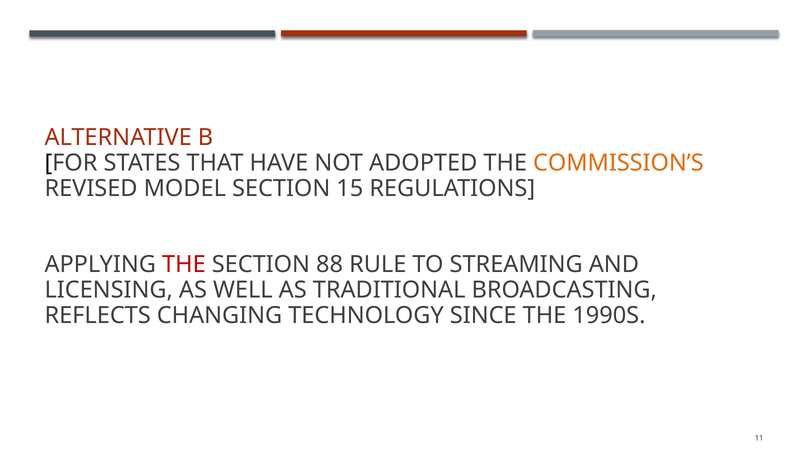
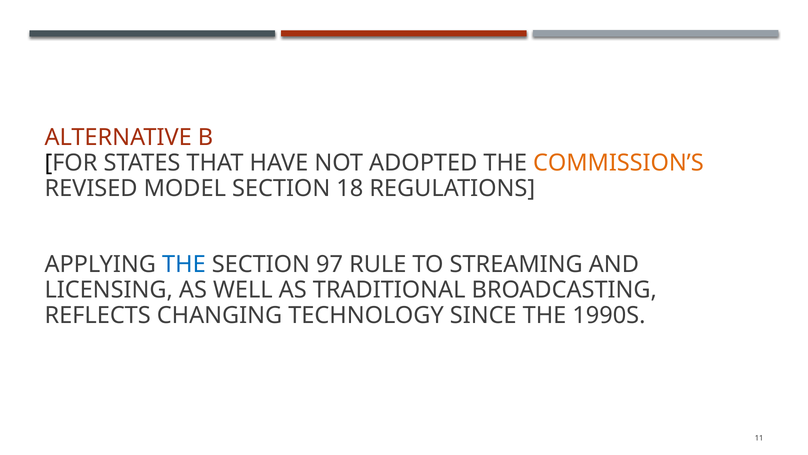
15: 15 -> 18
THE at (184, 264) colour: red -> blue
88: 88 -> 97
